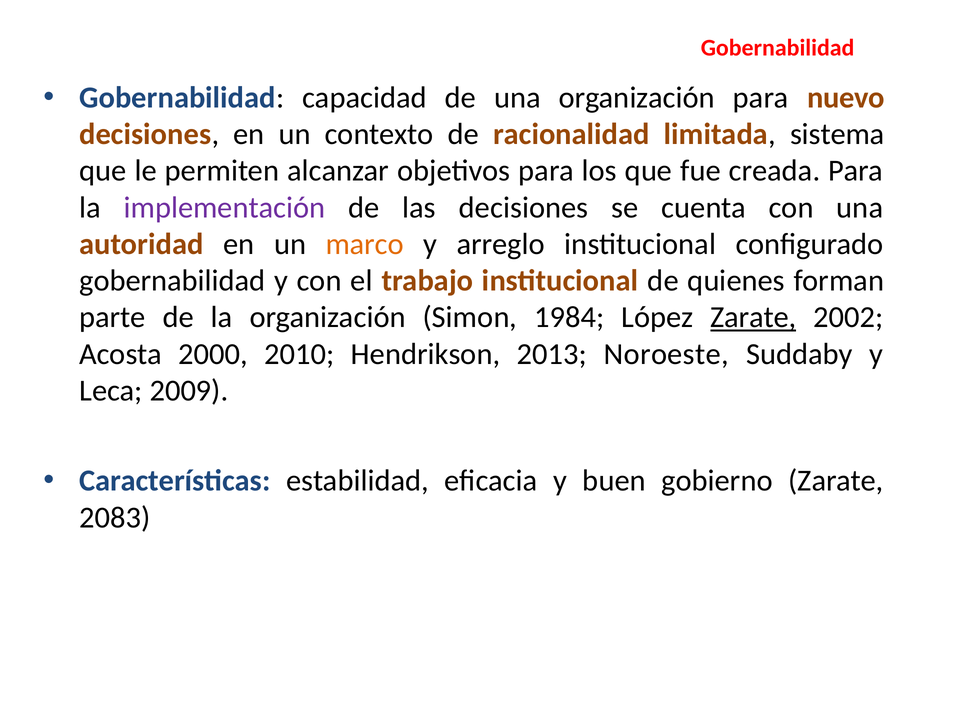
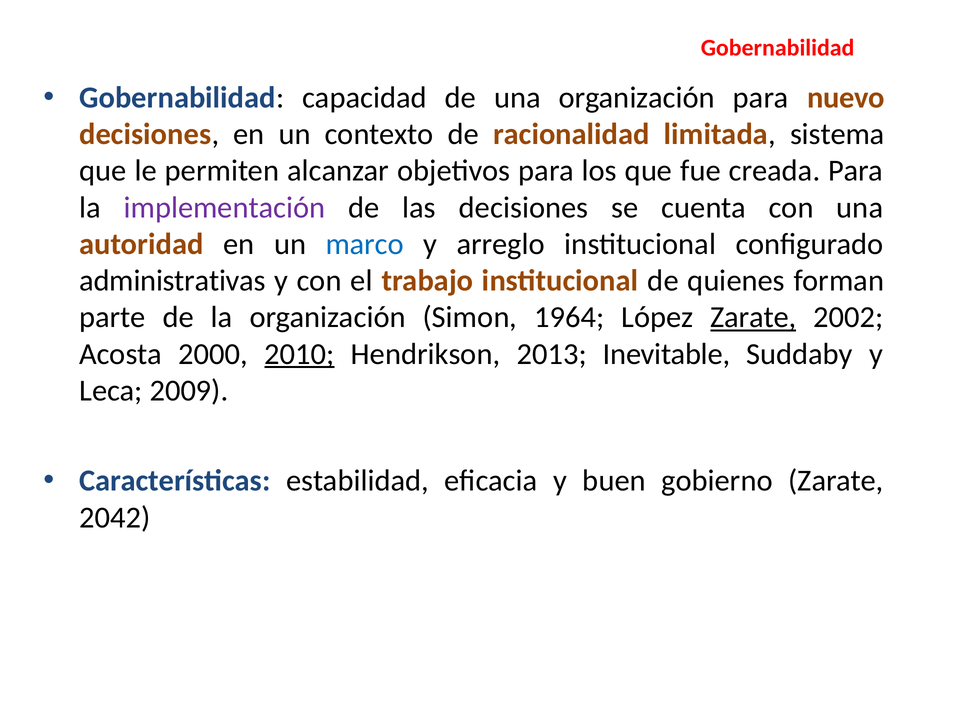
marco colour: orange -> blue
gobernabilidad at (172, 281): gobernabilidad -> administrativas
1984: 1984 -> 1964
2010 underline: none -> present
Noroeste: Noroeste -> Inevitable
2083: 2083 -> 2042
